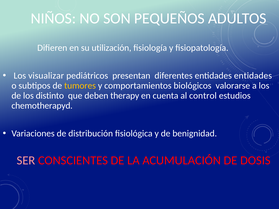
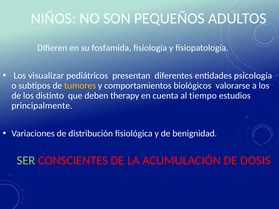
utilización: utilización -> fosfamida
entidades entidades: entidades -> psicología
control: control -> tiempo
chemotherapyd: chemotherapyd -> principalmente
SER colour: pink -> light green
